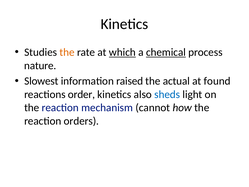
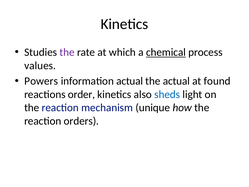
the at (67, 52) colour: orange -> purple
which underline: present -> none
nature: nature -> values
Slowest: Slowest -> Powers
information raised: raised -> actual
cannot: cannot -> unique
